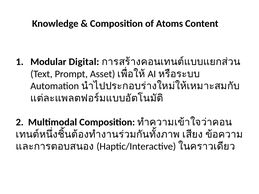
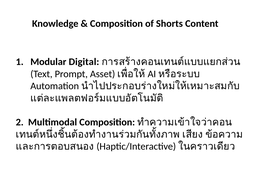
Atoms: Atoms -> Shorts
